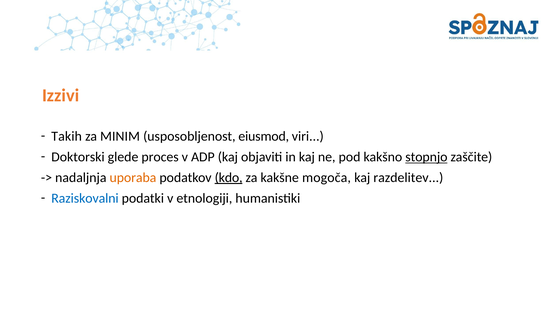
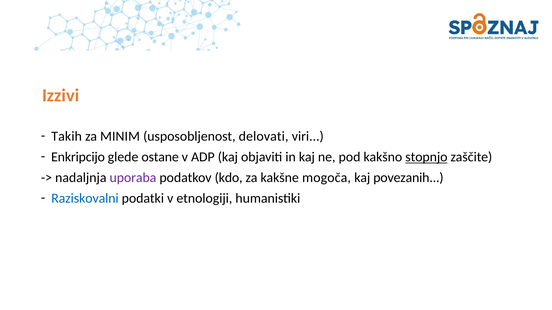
eiusmod: eiusmod -> delovati
Doktorski: Doktorski -> Enkripcijo
proces: proces -> ostane
uporaba colour: orange -> purple
kdo underline: present -> none
razdelitev: razdelitev -> povezanih
